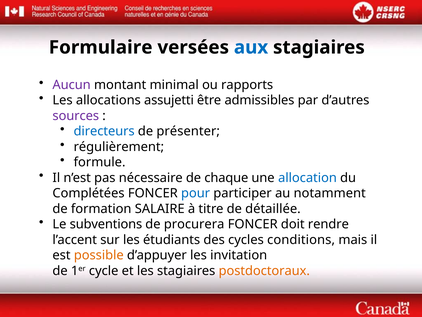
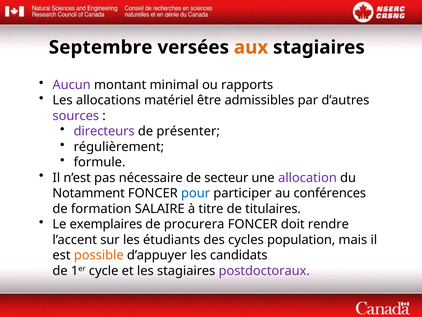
Formulaire: Formulaire -> Septembre
aux colour: blue -> orange
assujetti: assujetti -> matériel
directeurs colour: blue -> purple
chaque: chaque -> secteur
allocation colour: blue -> purple
Complétées: Complétées -> Notamment
notamment: notamment -> conférences
détaillée: détaillée -> titulaires
subventions: subventions -> exemplaires
conditions: conditions -> population
invitation: invitation -> candidats
postdoctoraux colour: orange -> purple
